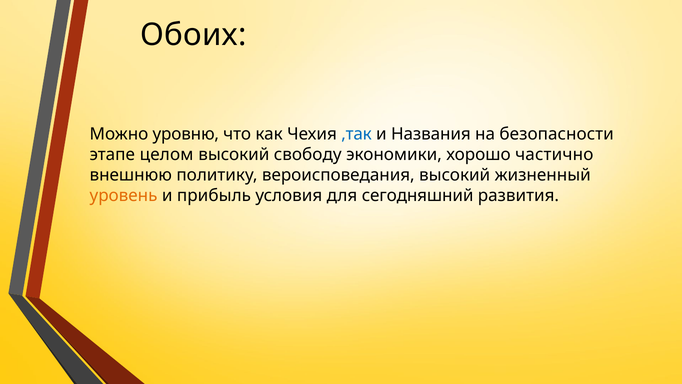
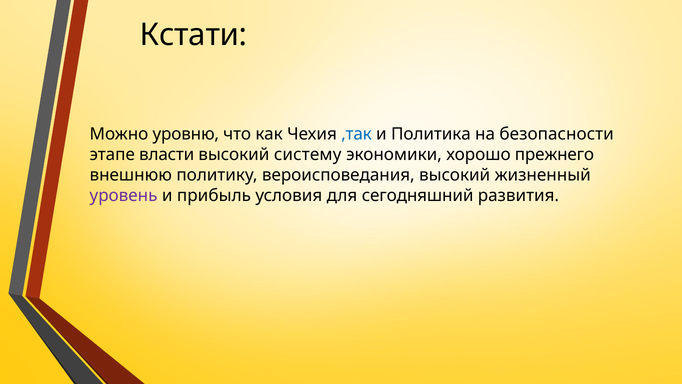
Обоих: Обоих -> Кстати
Названия: Названия -> Политика
целом: целом -> власти
свободу: свободу -> систему
частично: частично -> прежнего
уровень colour: orange -> purple
